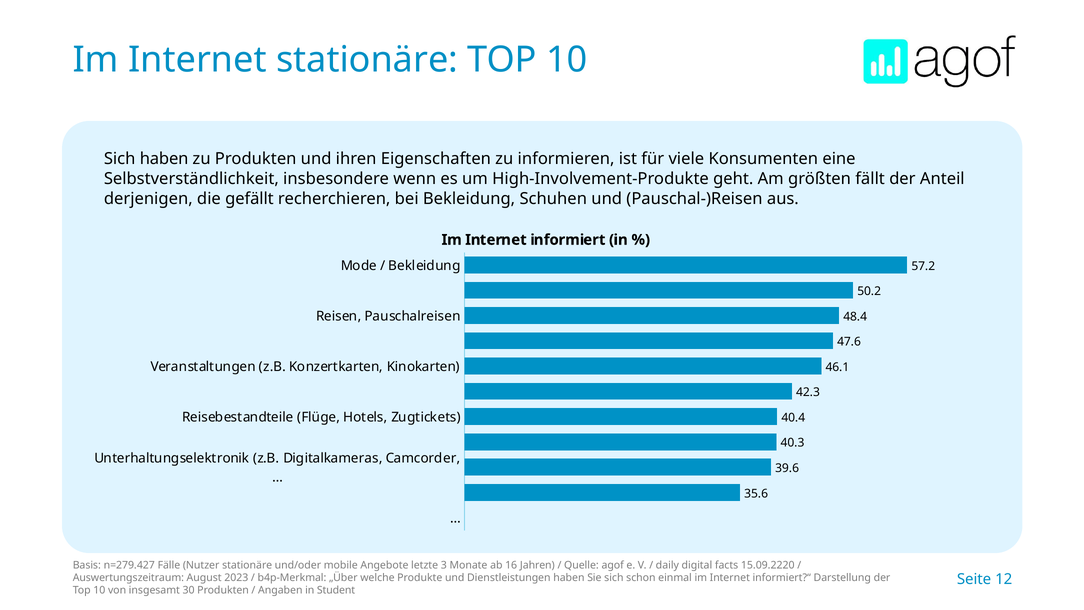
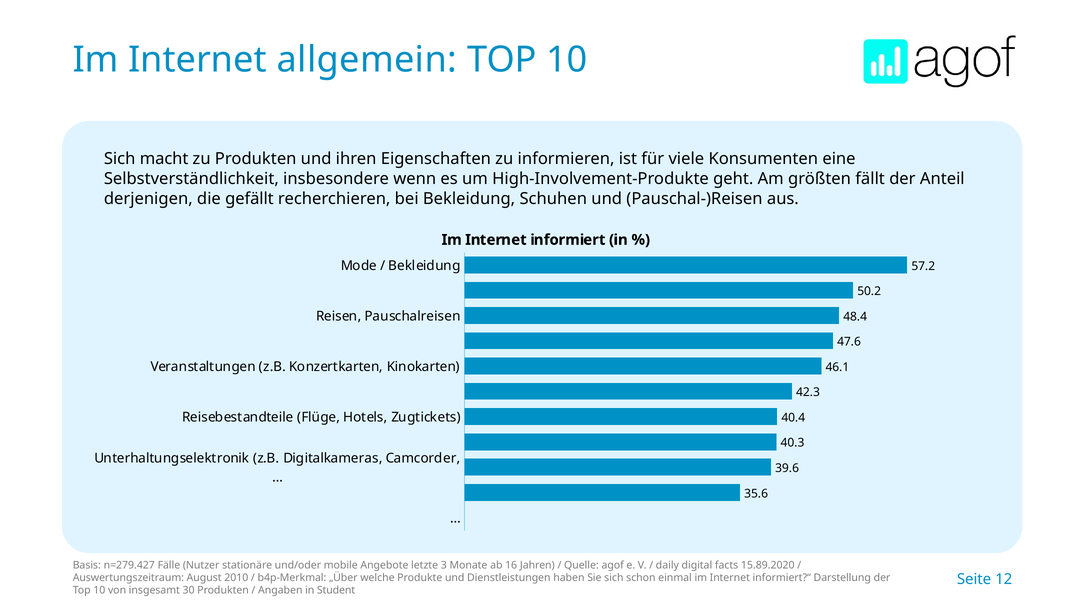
Internet stationäre: stationäre -> allgemein
Sich haben: haben -> macht
15.09.2220: 15.09.2220 -> 15.89.2020
2023: 2023 -> 2010
